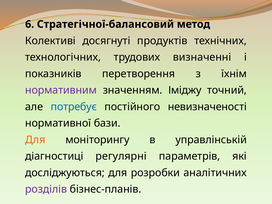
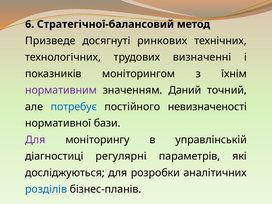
Колективі: Колективі -> Призведе
продуктів: продуктів -> ринкових
перетворення: перетворення -> моніторингом
Іміджу: Іміджу -> Даний
Для at (35, 140) colour: orange -> purple
розділів colour: purple -> blue
